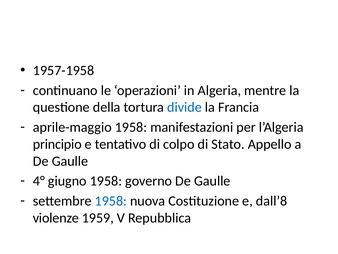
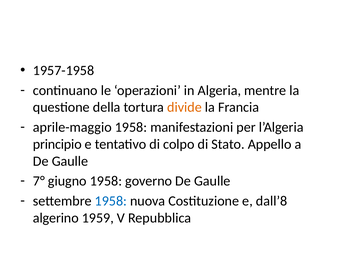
divide colour: blue -> orange
4°: 4° -> 7°
violenze: violenze -> algerino
